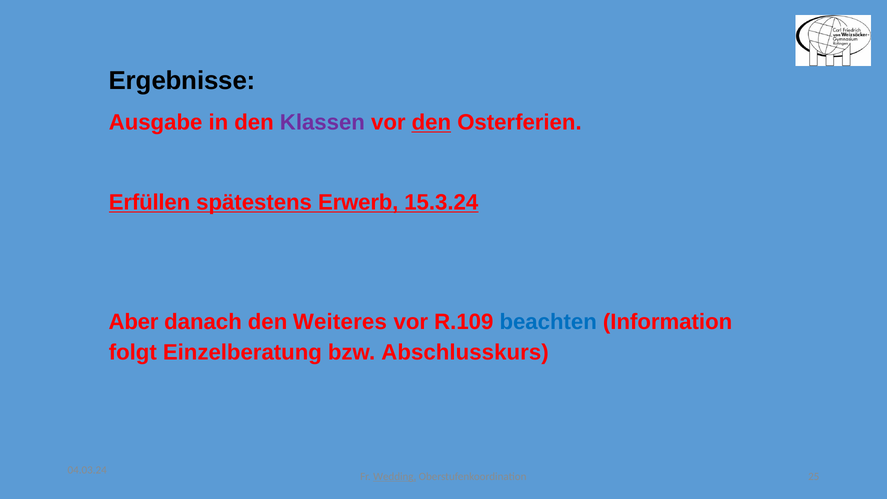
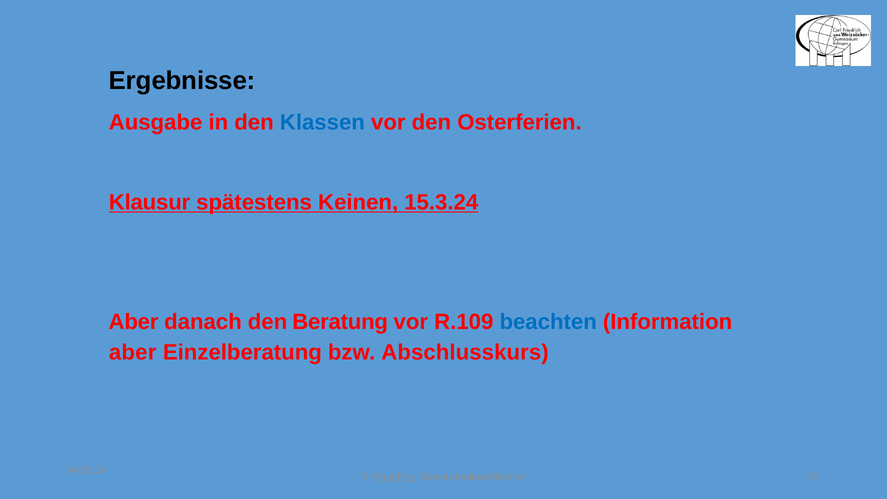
Klassen colour: purple -> blue
den at (431, 122) underline: present -> none
Erfüllen: Erfüllen -> Klausur
Erwerb: Erwerb -> Keinen
Weiteres: Weiteres -> Beratung
folgt at (133, 352): folgt -> aber
